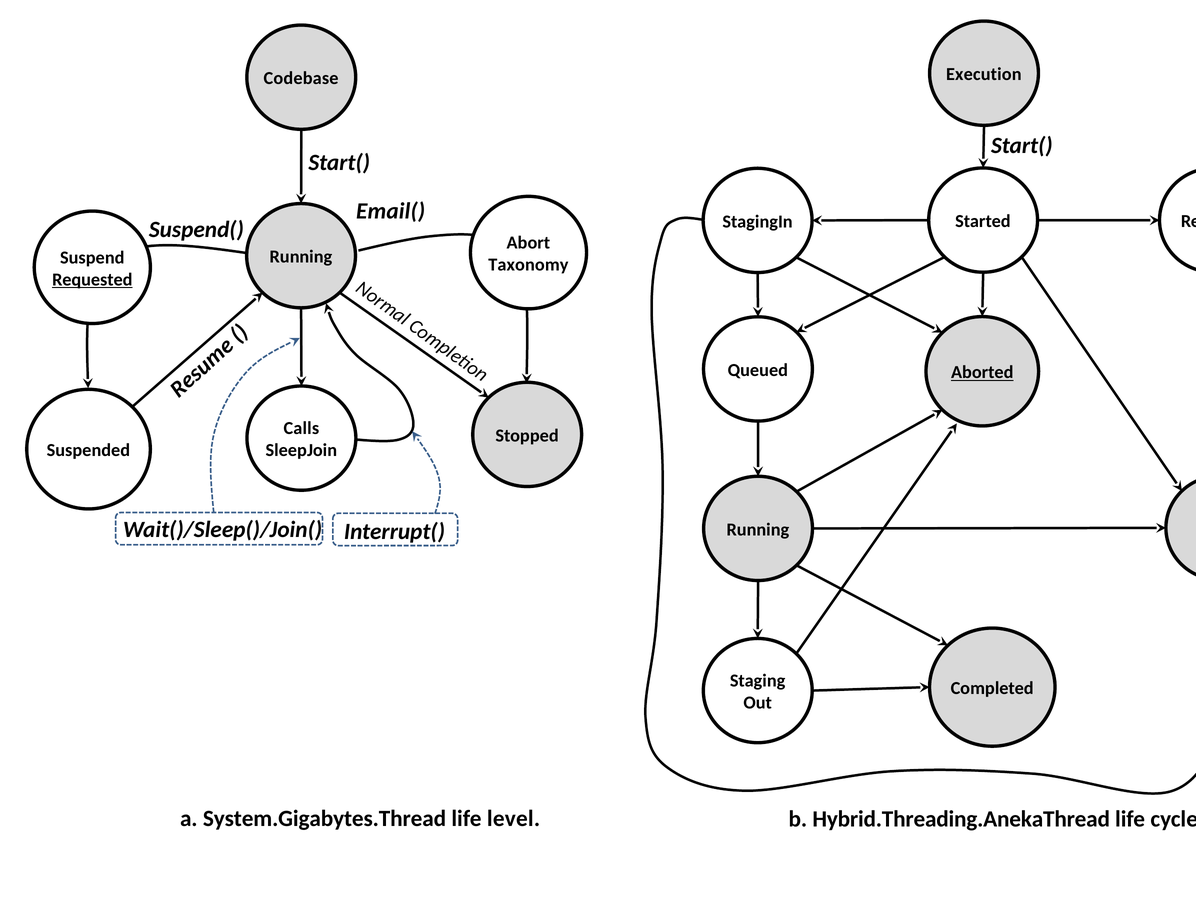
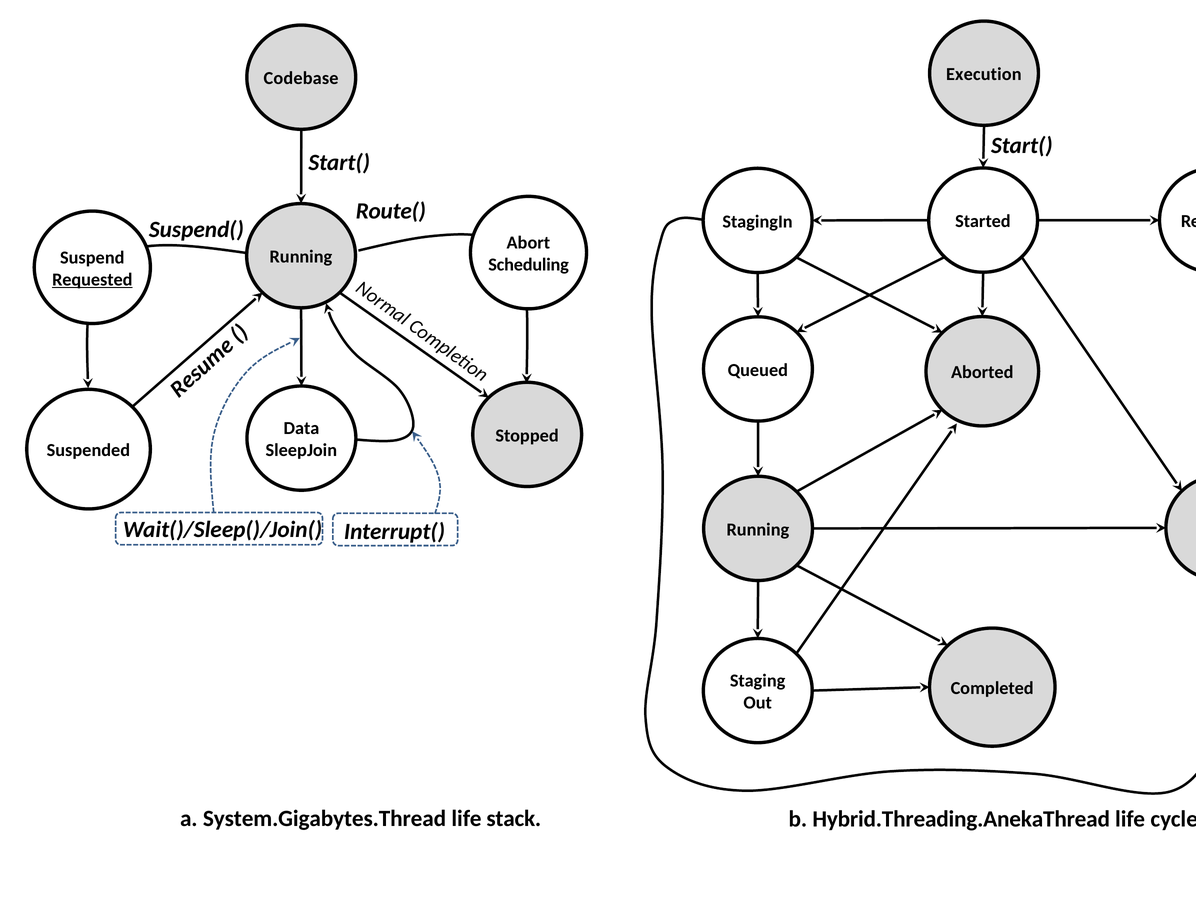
Email(: Email( -> Route(
Taxonomy: Taxonomy -> Scheduling
Aborted underline: present -> none
Calls: Calls -> Data
level: level -> stack
